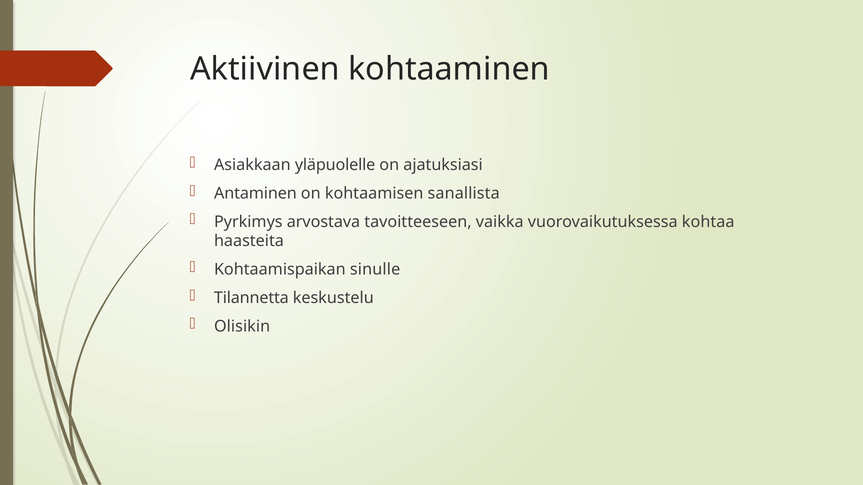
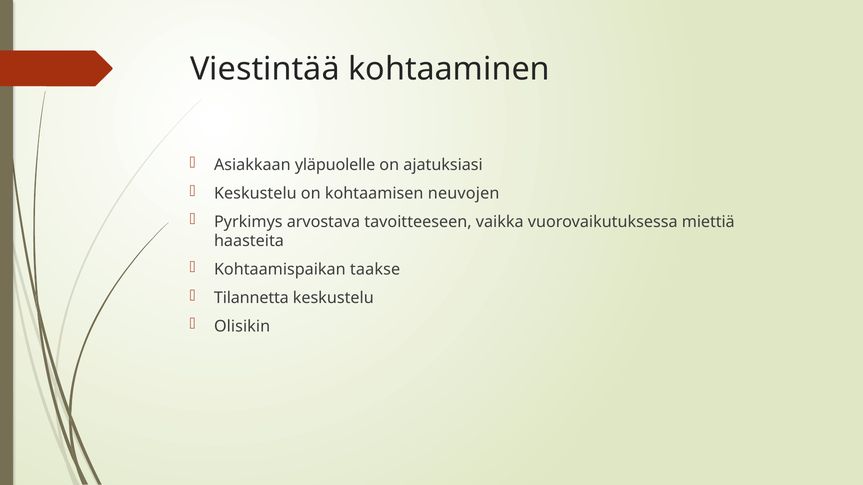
Aktiivinen: Aktiivinen -> Viestintää
Antaminen at (255, 194): Antaminen -> Keskustelu
sanallista: sanallista -> neuvojen
kohtaa: kohtaa -> miettiä
sinulle: sinulle -> taakse
